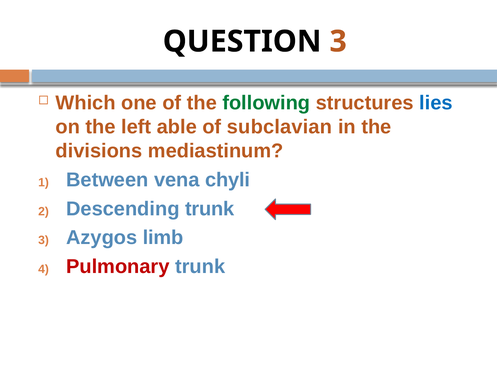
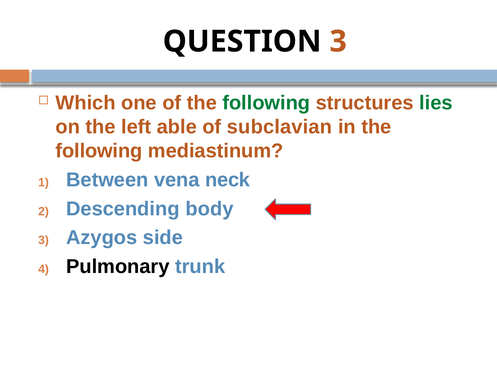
lies colour: blue -> green
divisions at (99, 151): divisions -> following
chyli: chyli -> neck
Descending trunk: trunk -> body
limb: limb -> side
Pulmonary colour: red -> black
